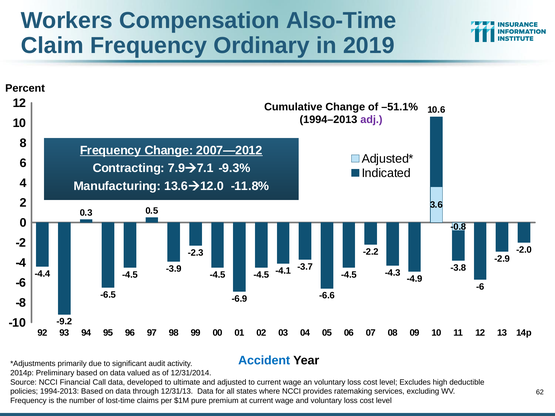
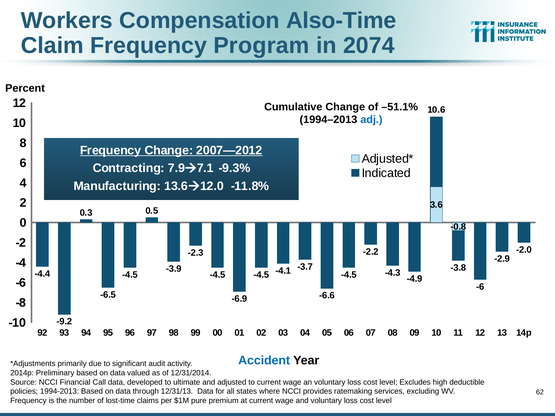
Ordinary: Ordinary -> Program
2019: 2019 -> 2074
adj colour: purple -> blue
